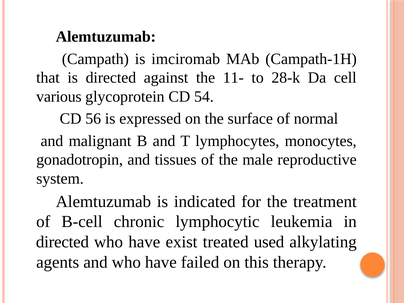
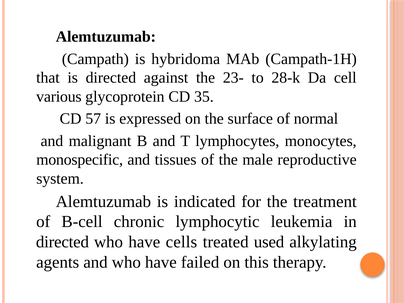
imciromab: imciromab -> hybridoma
11-: 11- -> 23-
54: 54 -> 35
56: 56 -> 57
gonadotropin: gonadotropin -> monospecific
exist: exist -> cells
